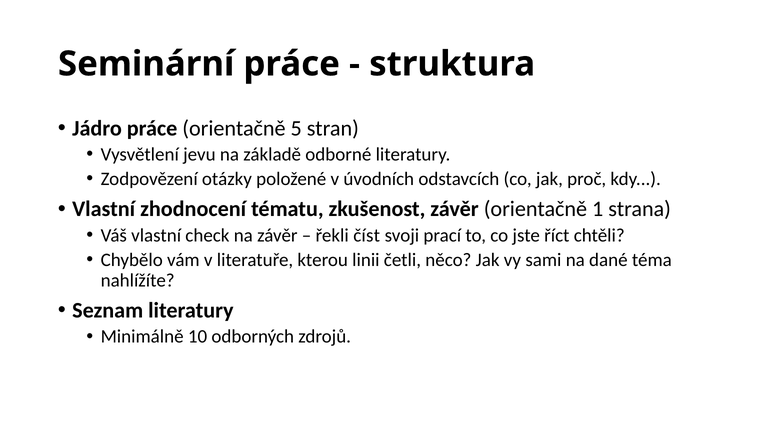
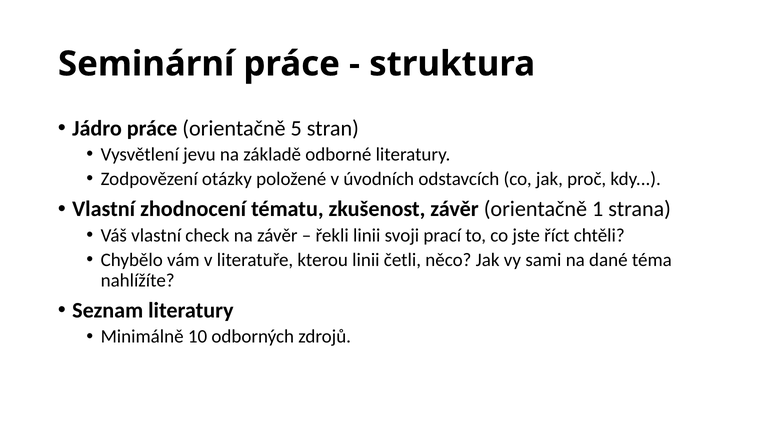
řekli číst: číst -> linii
